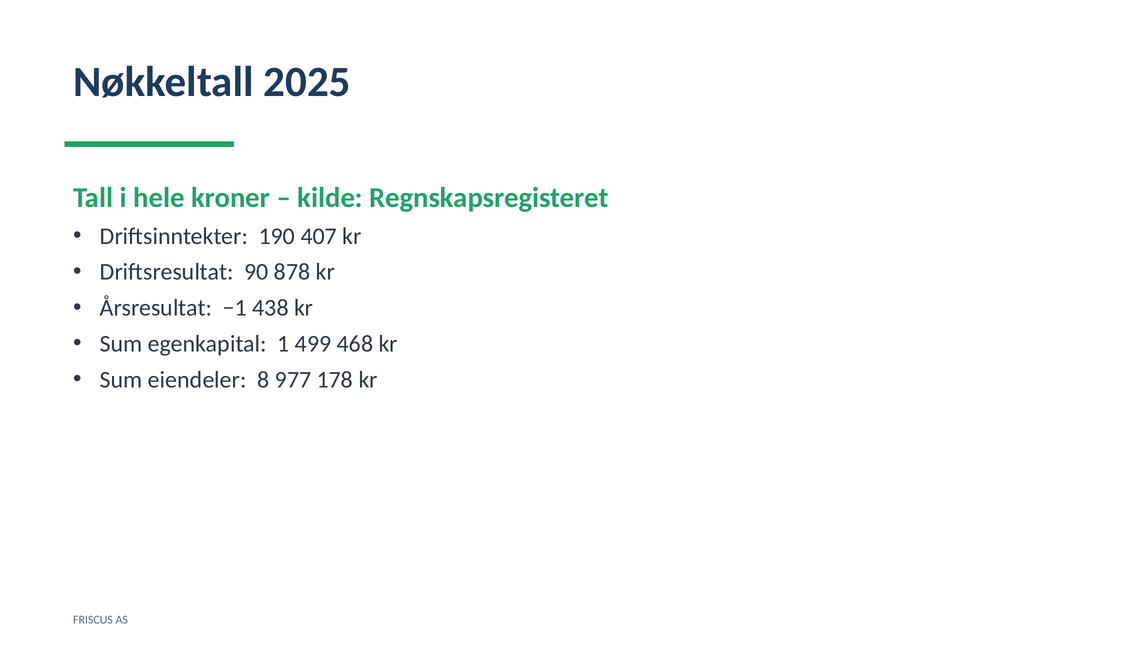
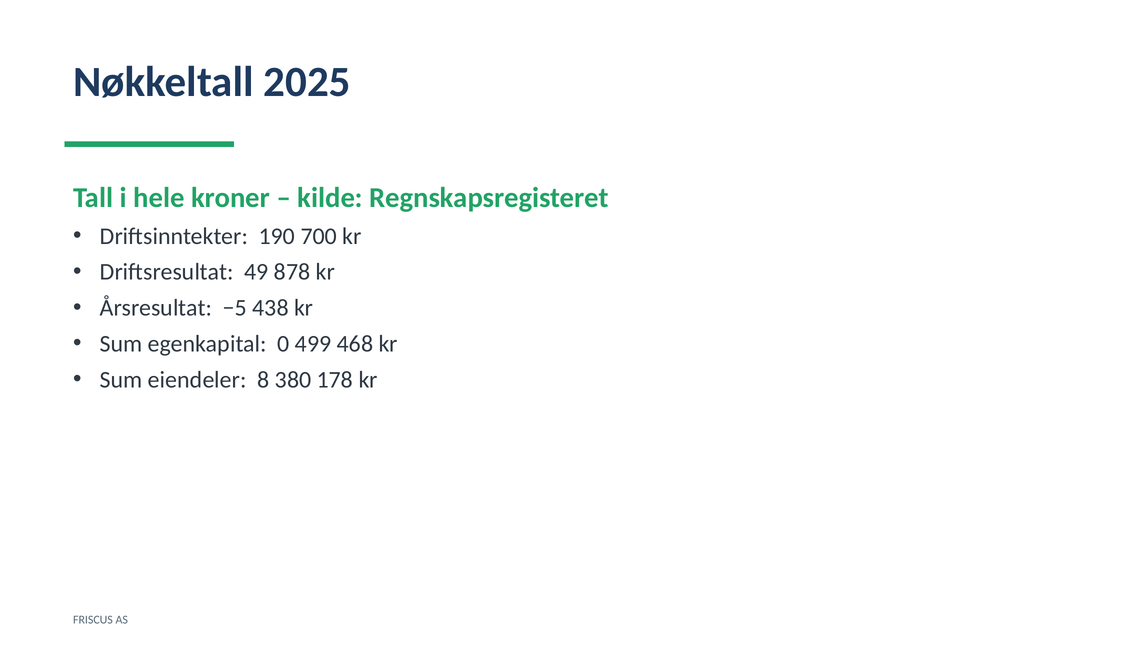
407: 407 -> 700
90: 90 -> 49
−1: −1 -> −5
1: 1 -> 0
977: 977 -> 380
